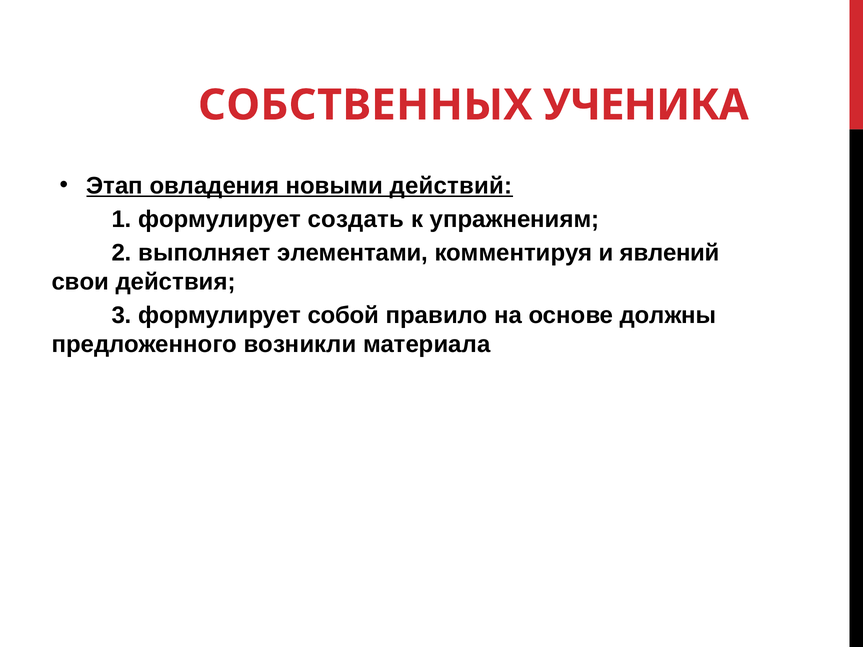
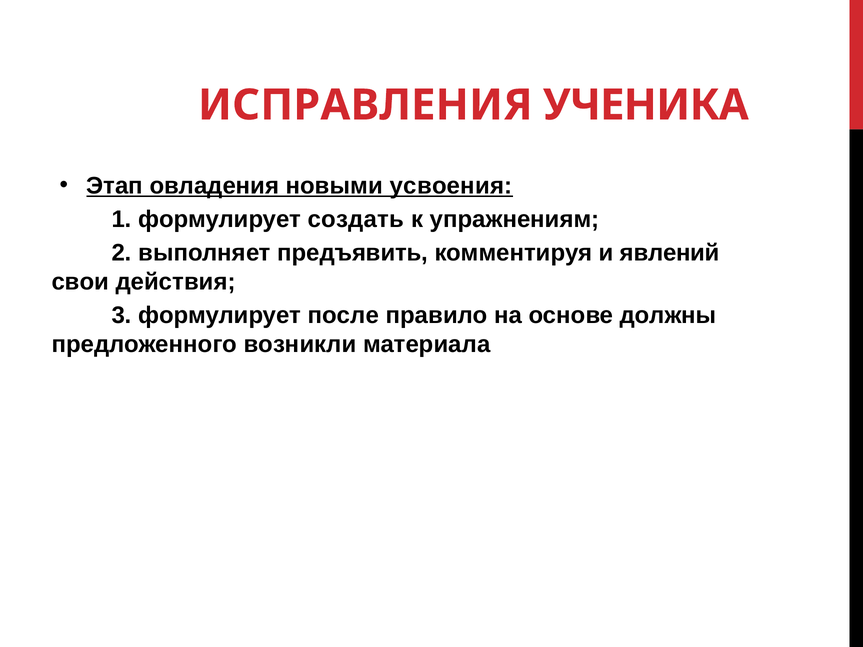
СОБСТВЕННЫХ: СОБСТВЕННЫХ -> ИСПРАВЛЕНИЯ
действий: действий -> усвоения
элементами: элементами -> предъявить
собой: собой -> после
